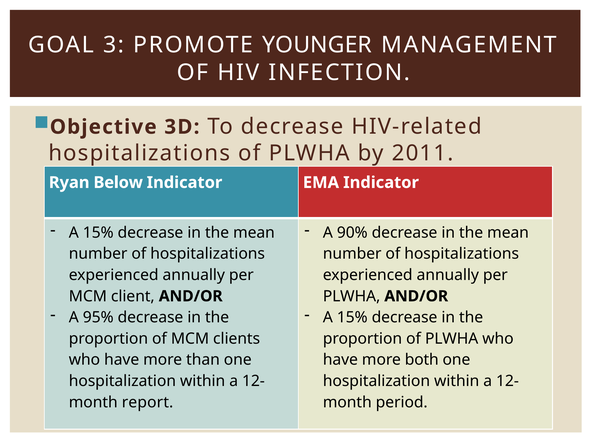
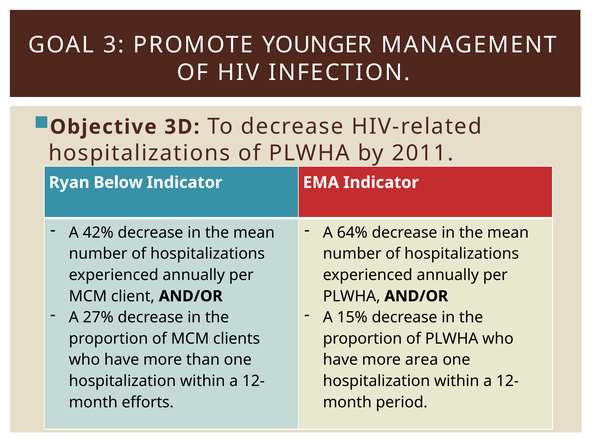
15% at (98, 233): 15% -> 42%
90%: 90% -> 64%
95%: 95% -> 27%
both: both -> area
report: report -> efforts
